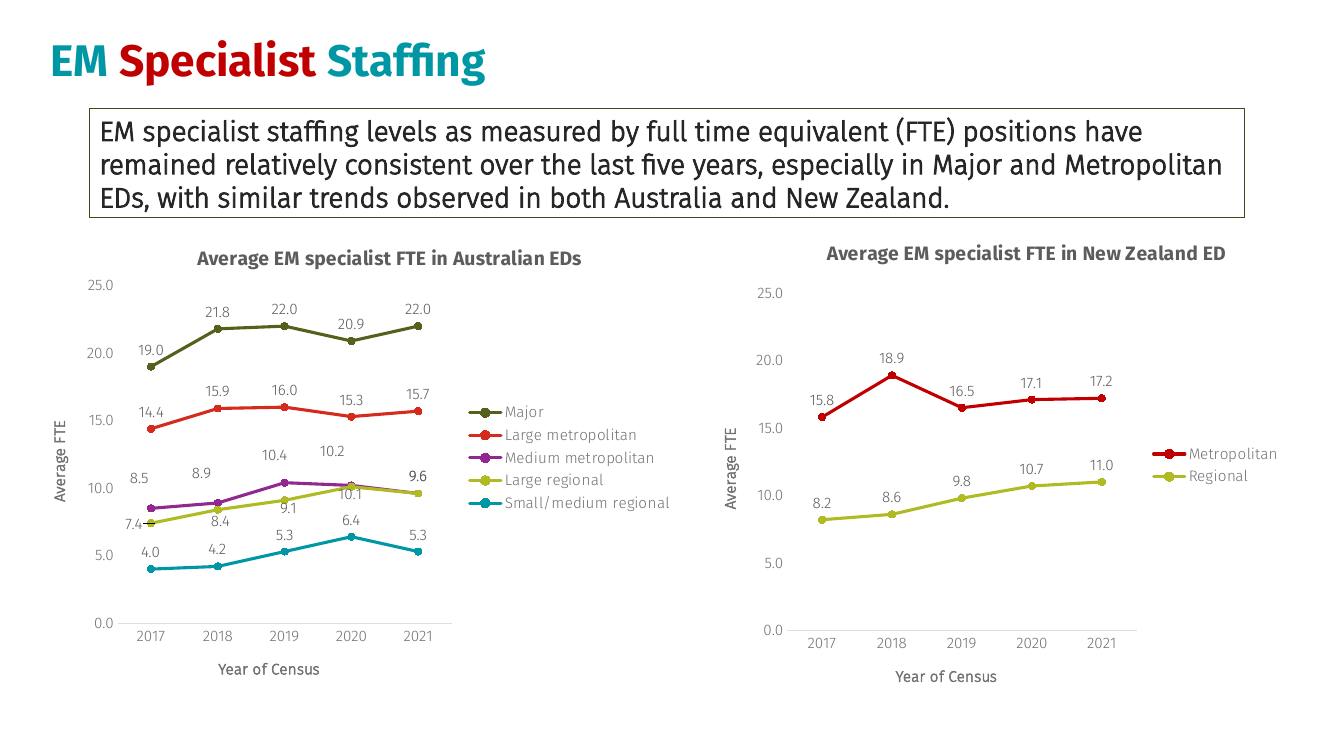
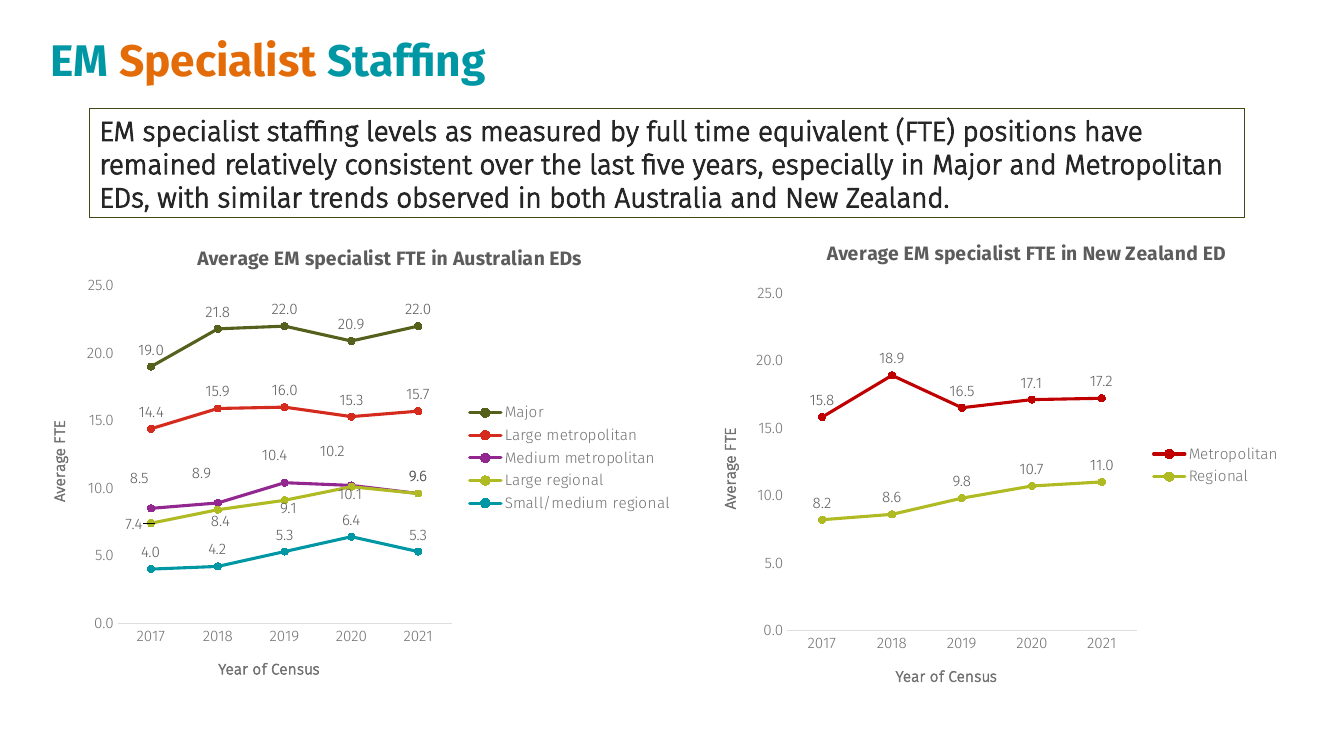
Specialist at (218, 62) colour: red -> orange
